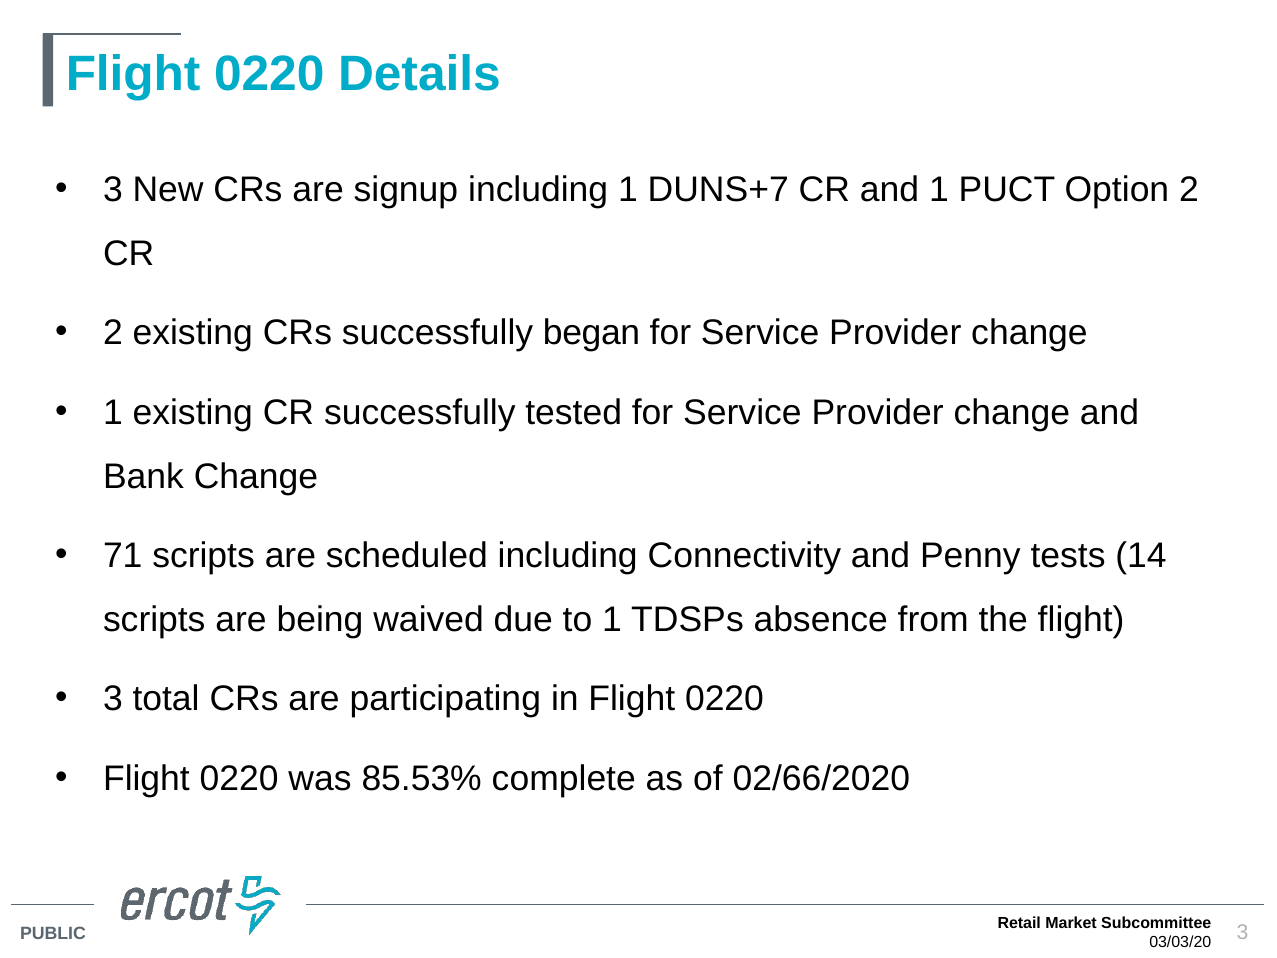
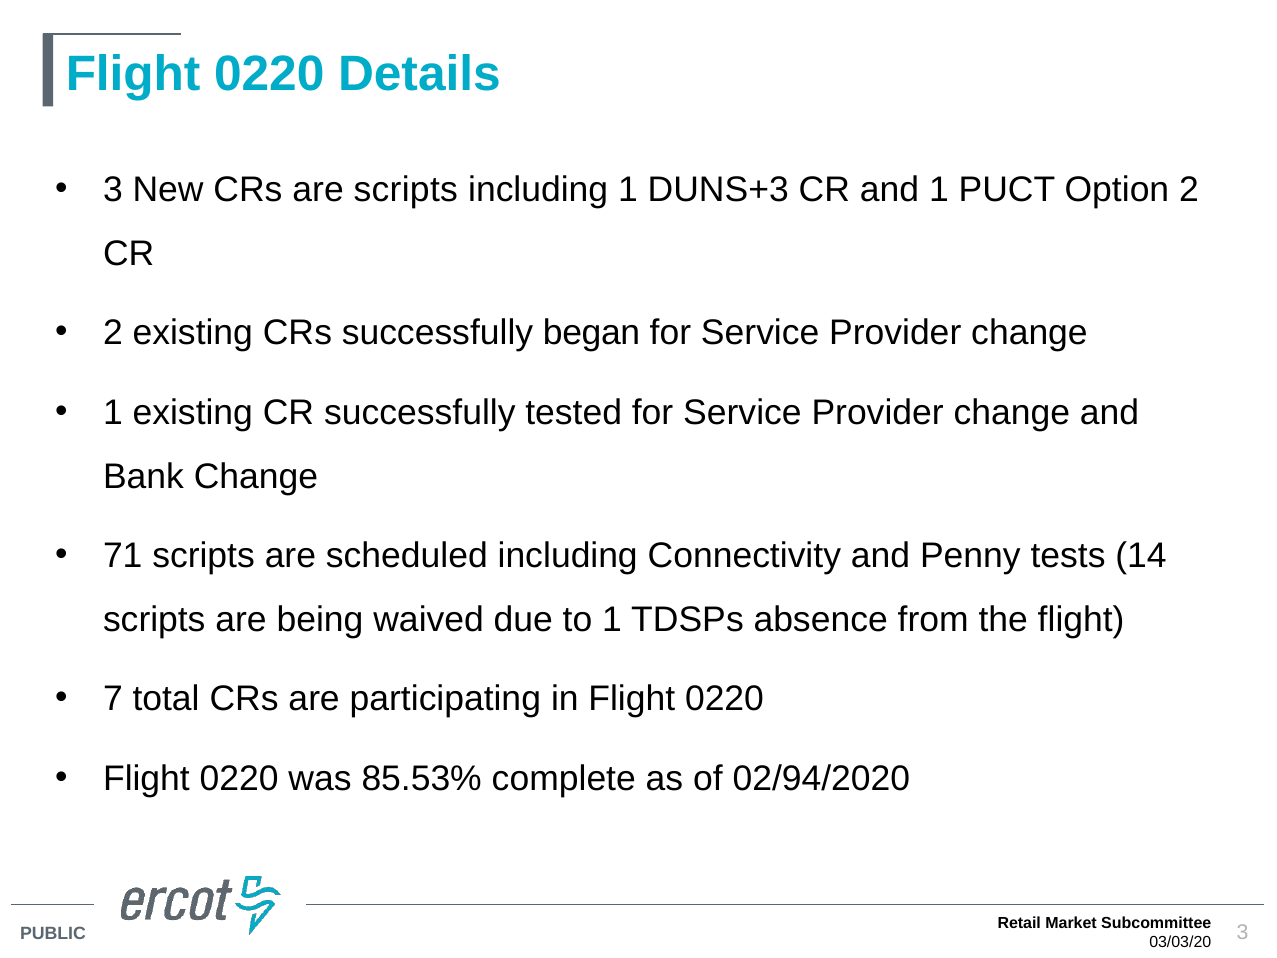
are signup: signup -> scripts
DUNS+7: DUNS+7 -> DUNS+3
3 at (113, 699): 3 -> 7
02/66/2020: 02/66/2020 -> 02/94/2020
